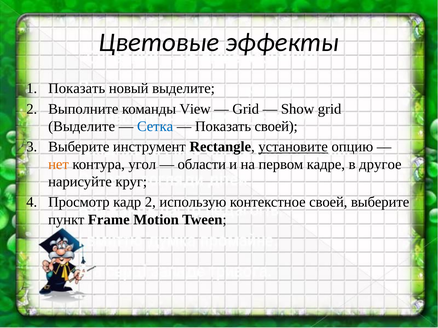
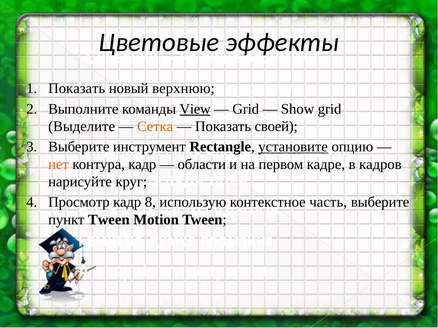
новый выделите: выделите -> верхнюю
View underline: none -> present
Сетка colour: blue -> orange
контура угол: угол -> кадр
другое: другое -> кадров
кадр 2: 2 -> 8
контекстное своей: своей -> часть
пункт Frame: Frame -> Tween
